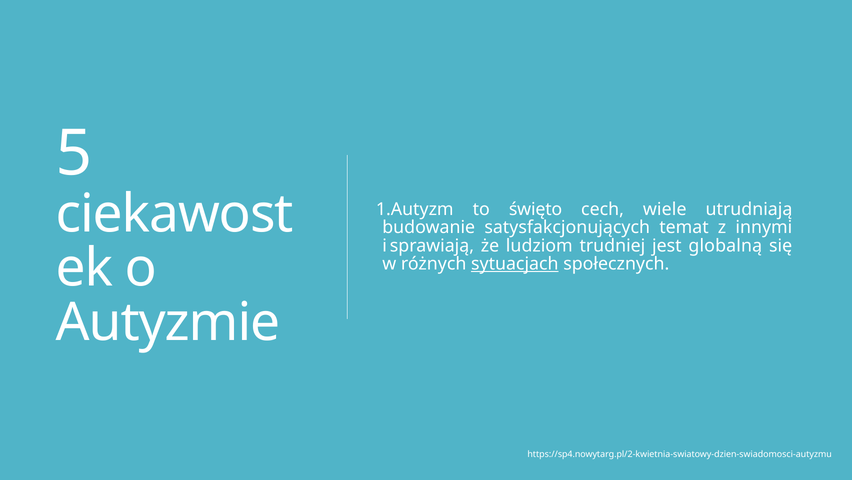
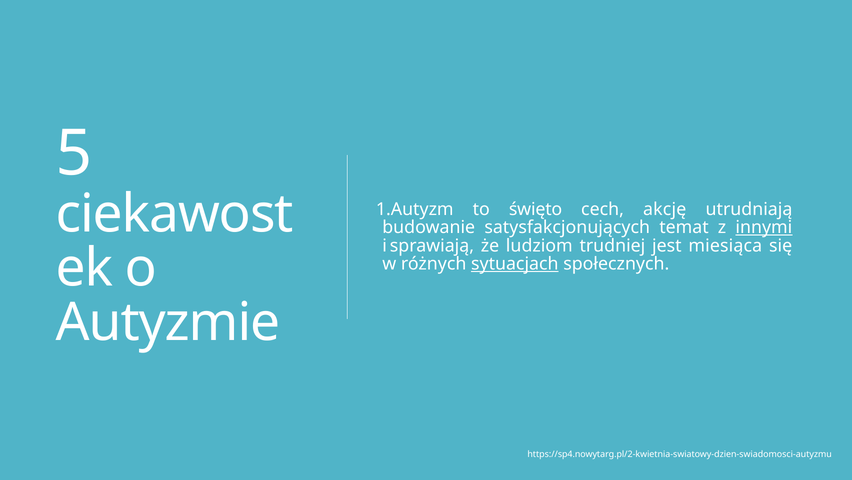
wiele: wiele -> akcję
innymi underline: none -> present
globalną: globalną -> miesiąca
